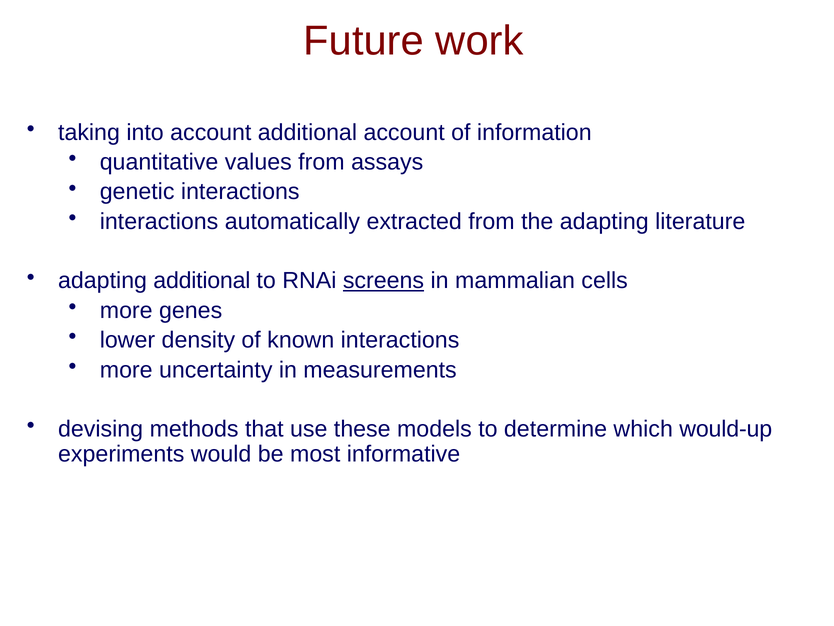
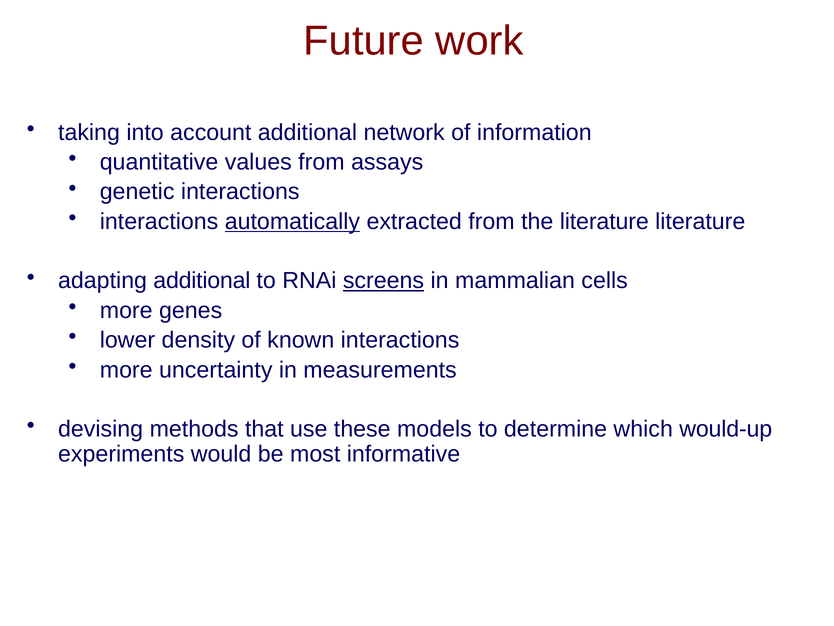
additional account: account -> network
automatically underline: none -> present
the adapting: adapting -> literature
